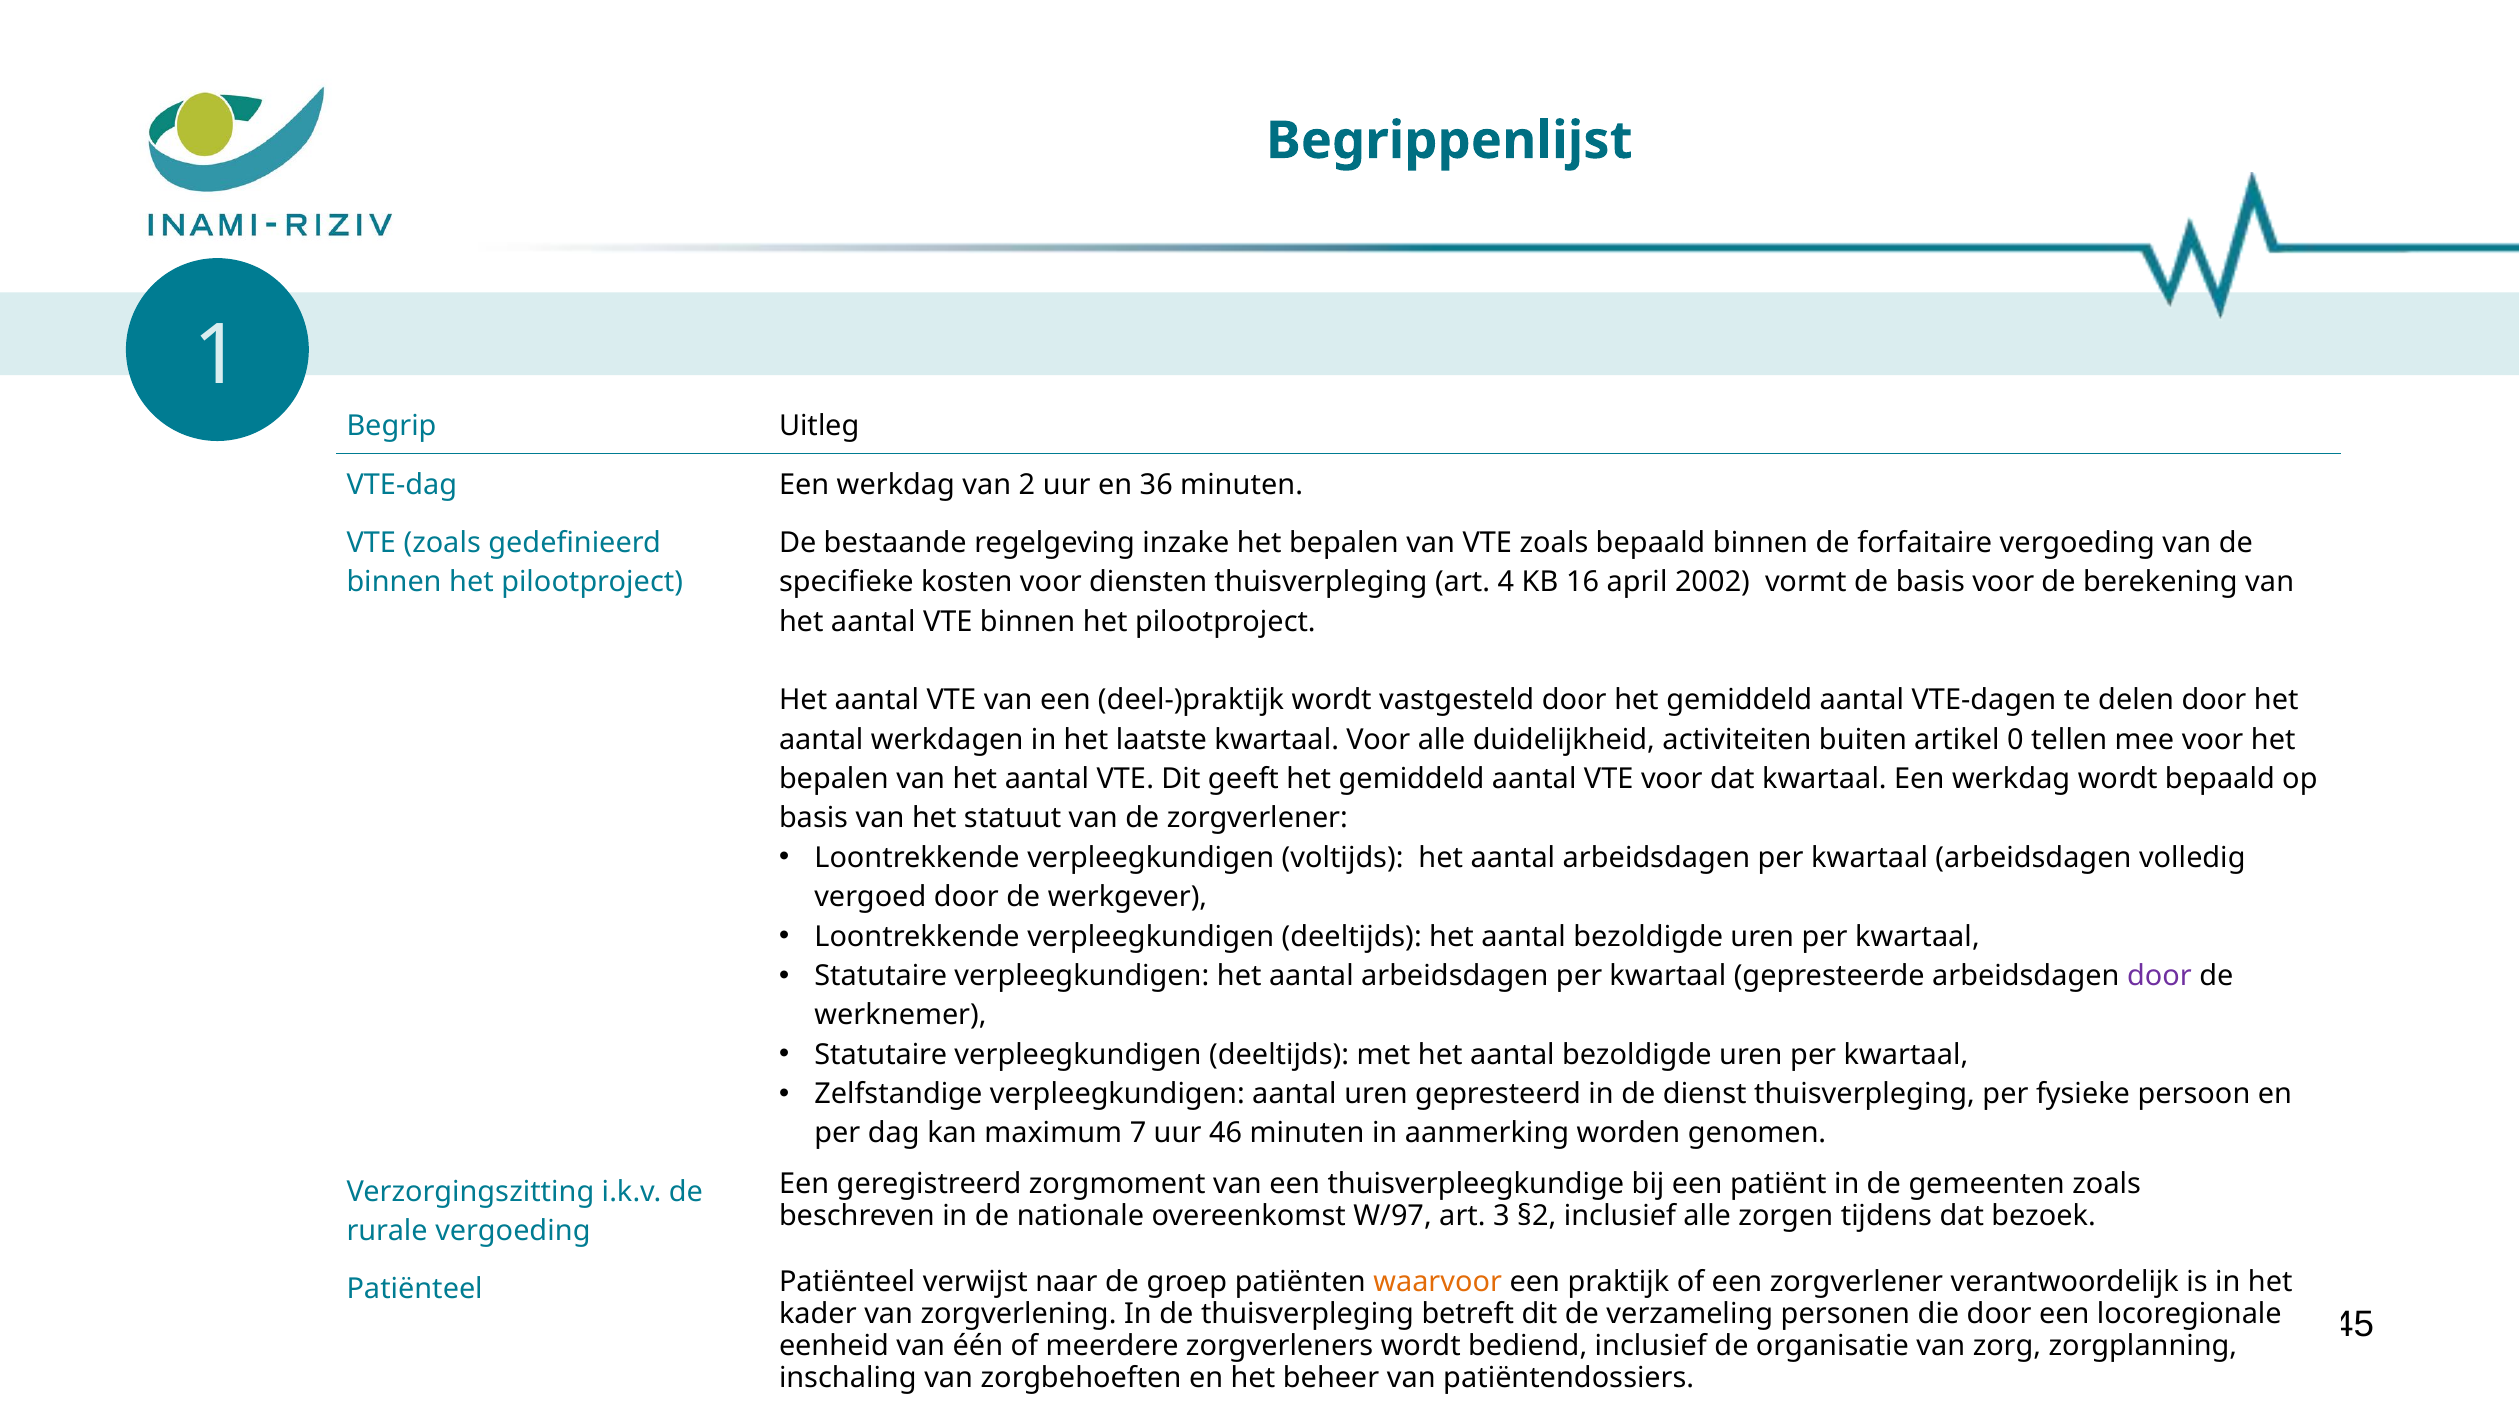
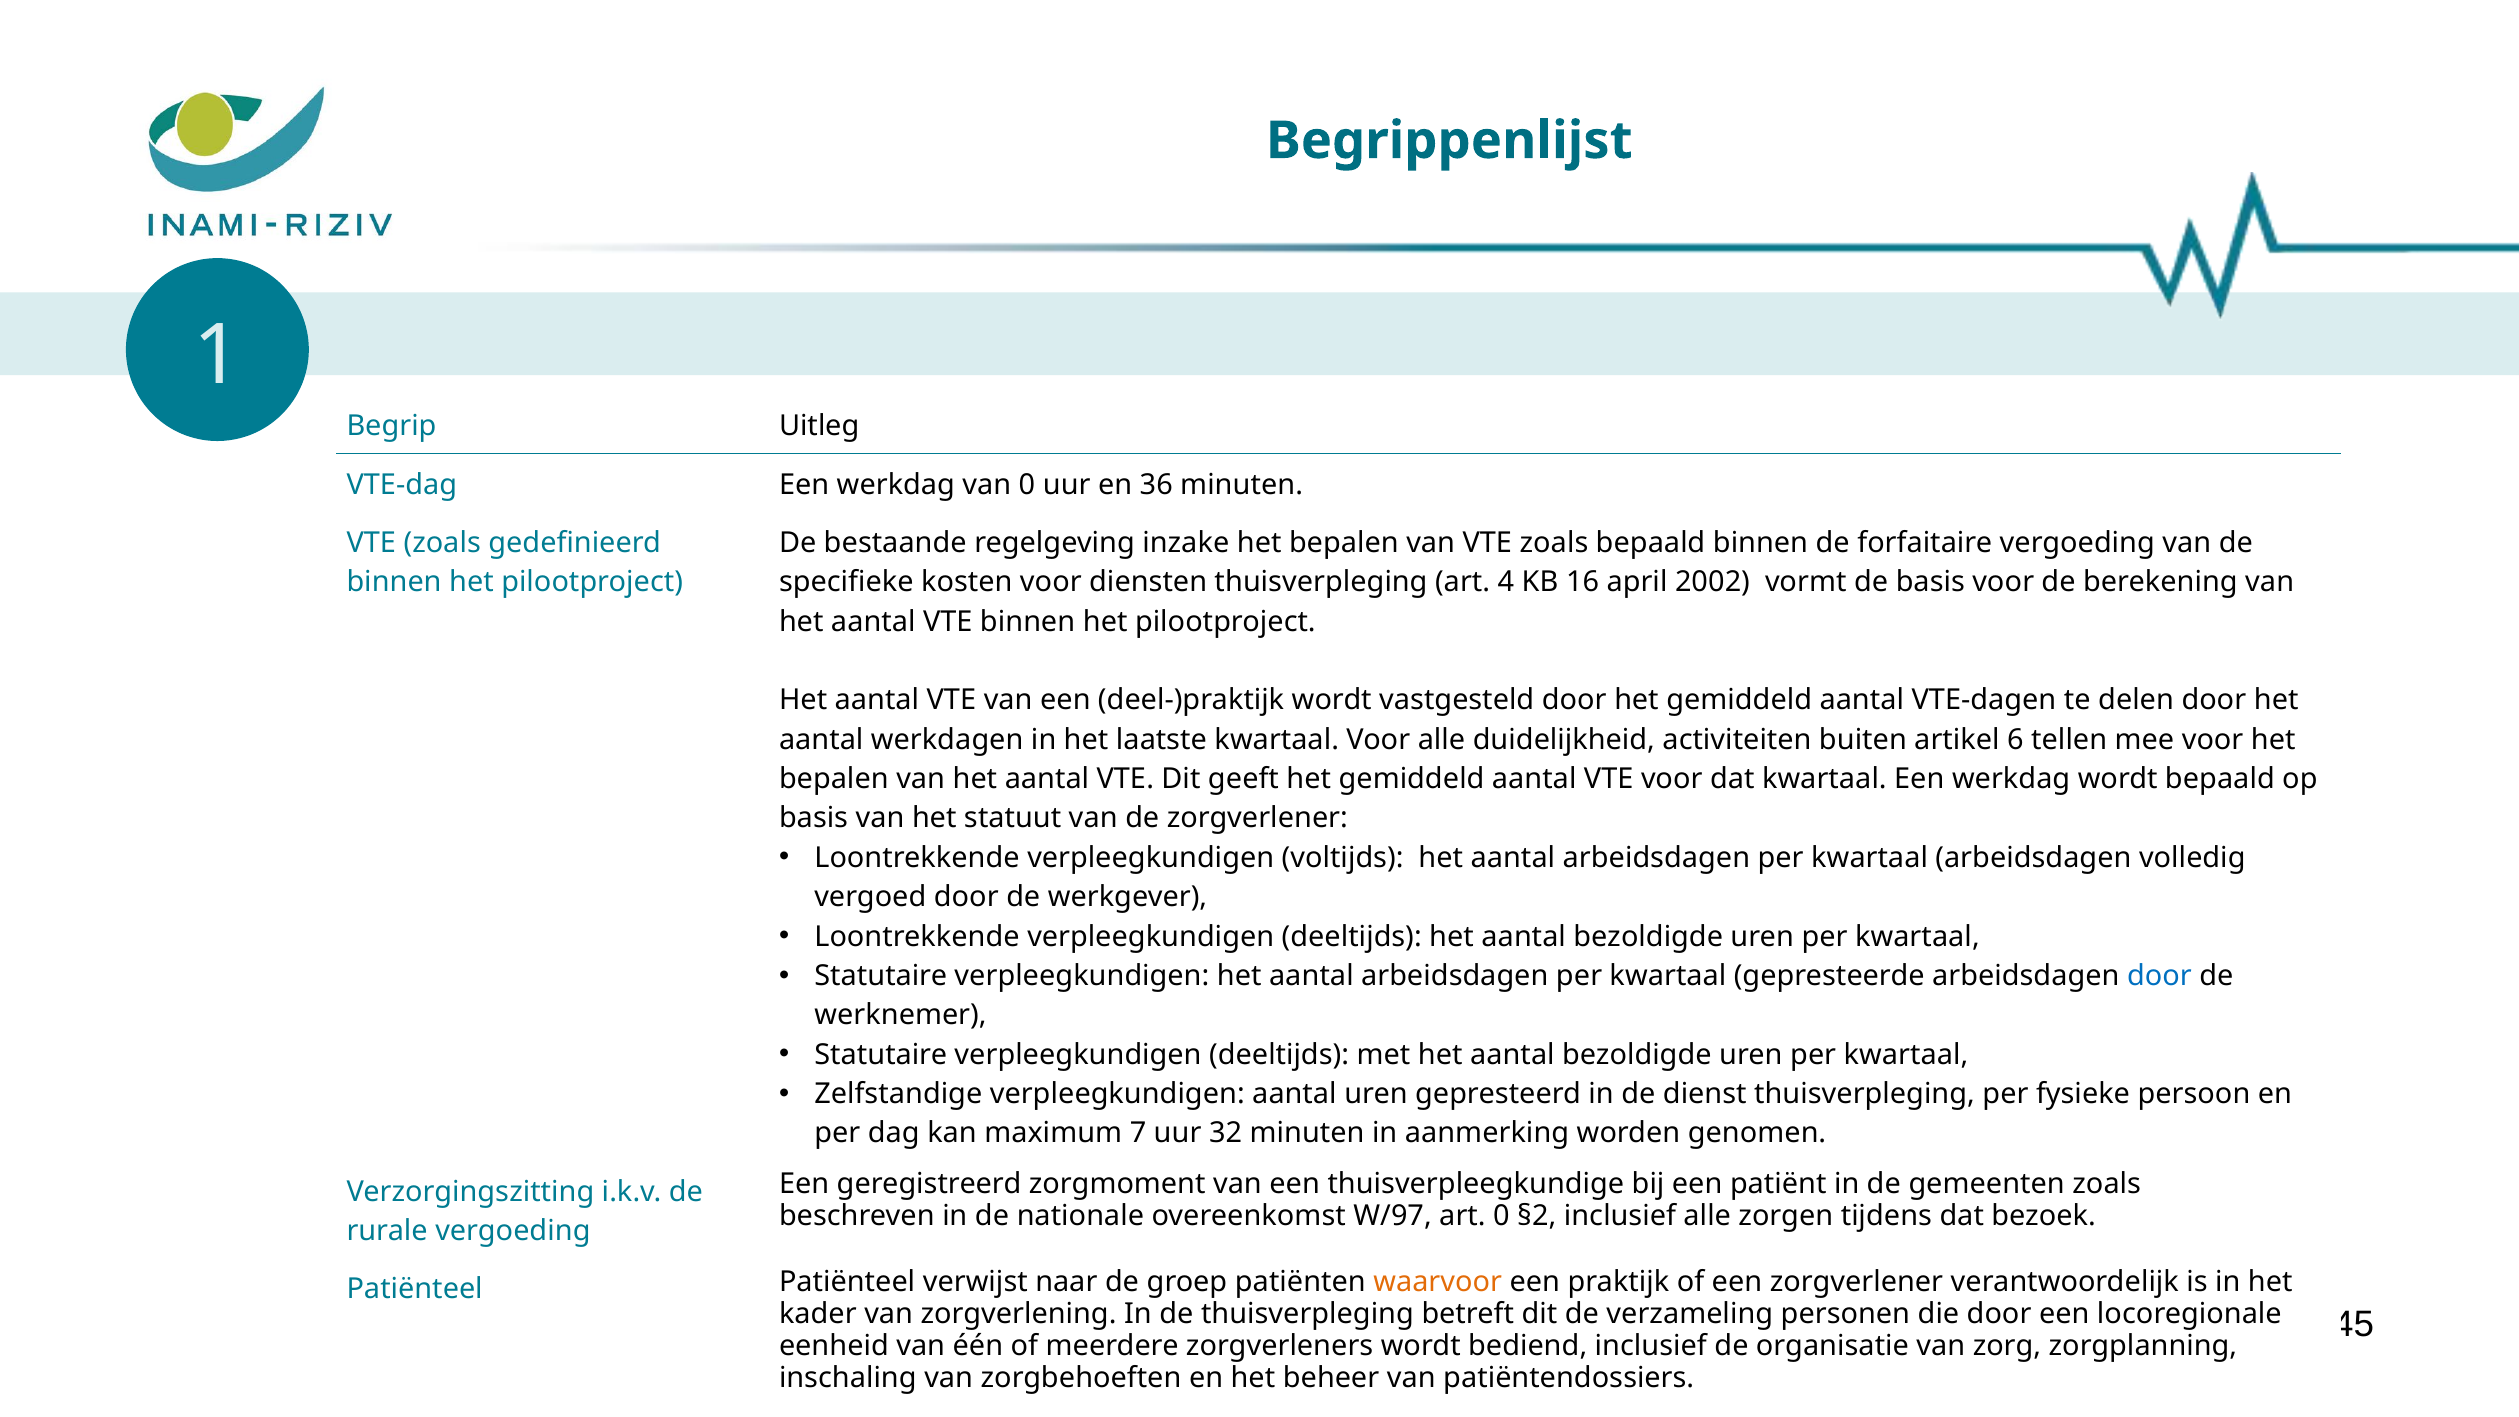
van 2: 2 -> 0
0: 0 -> 6
door at (2159, 976) colour: purple -> blue
46: 46 -> 32
art 3: 3 -> 0
